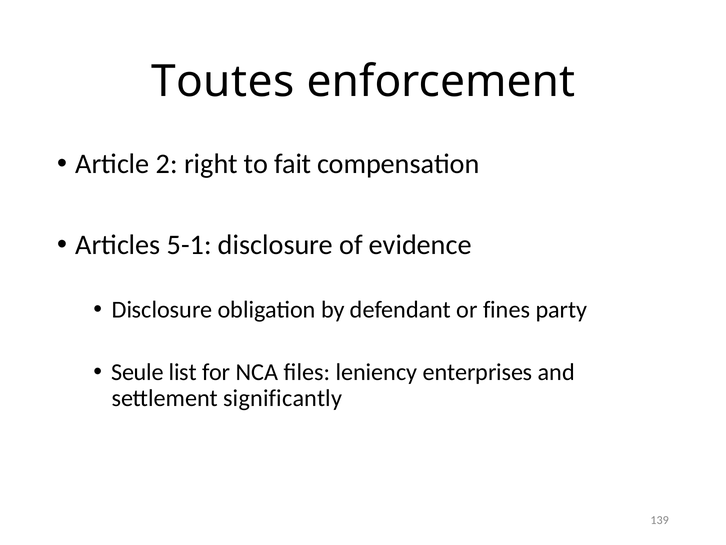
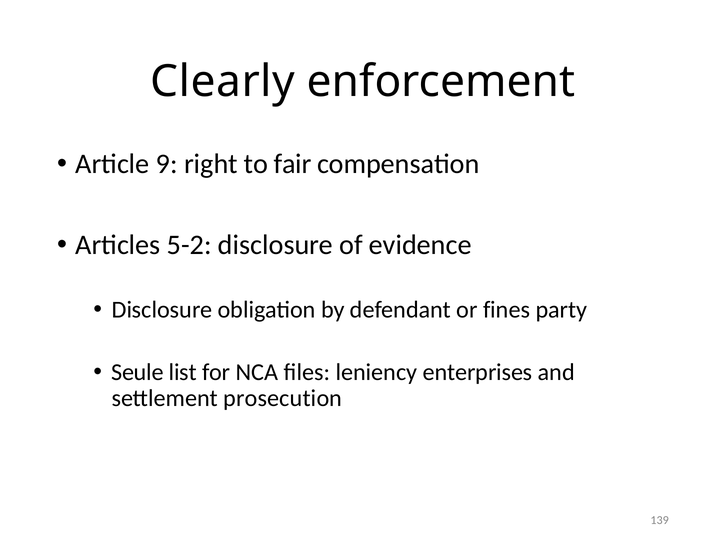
Toutes: Toutes -> Clearly
2: 2 -> 9
fait: fait -> fair
5-1: 5-1 -> 5-2
significantly: significantly -> prosecution
